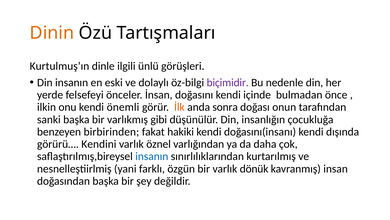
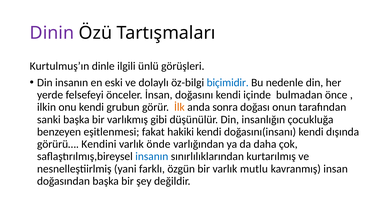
Dinin colour: orange -> purple
biçimidir colour: purple -> blue
önemli: önemli -> grubun
birbirinden: birbirinden -> eşitlenmesi
öznel: öznel -> önde
dönük: dönük -> mutlu
